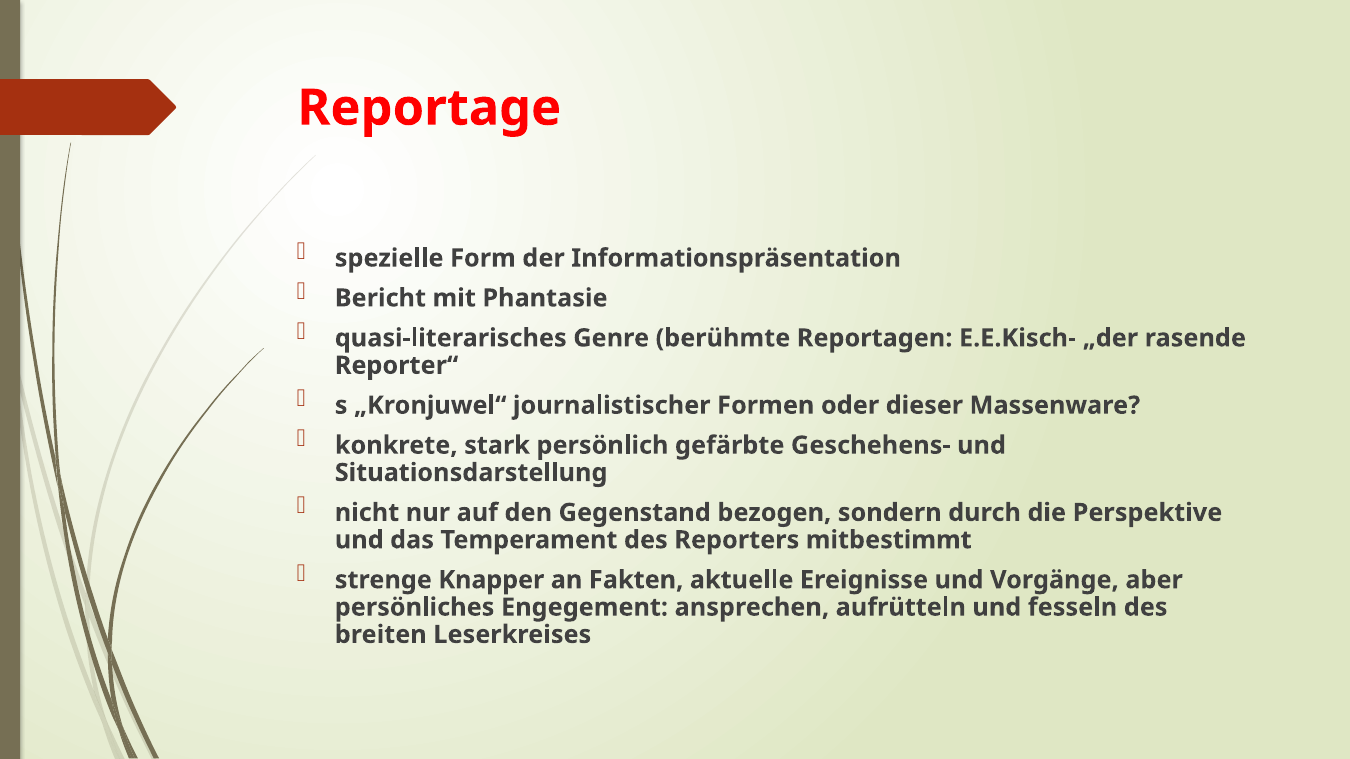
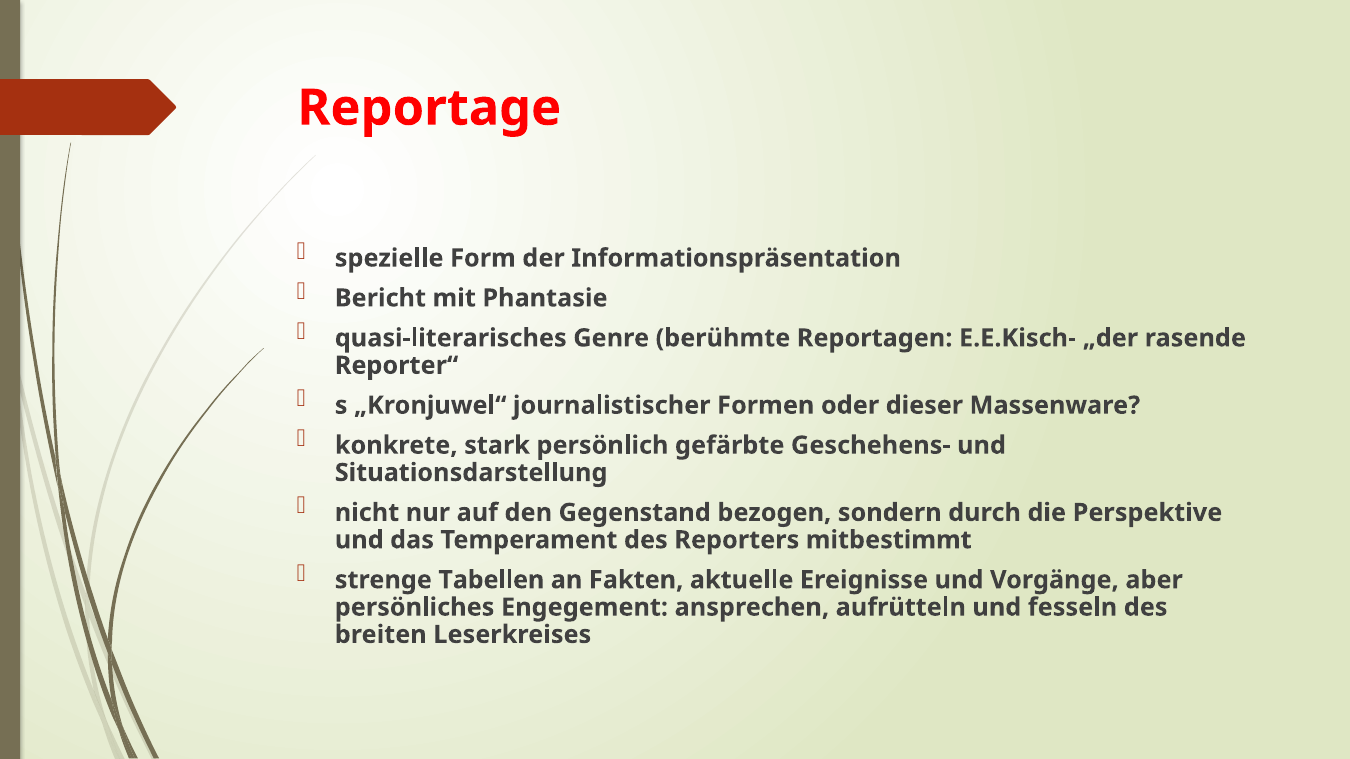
Knapper: Knapper -> Tabellen
